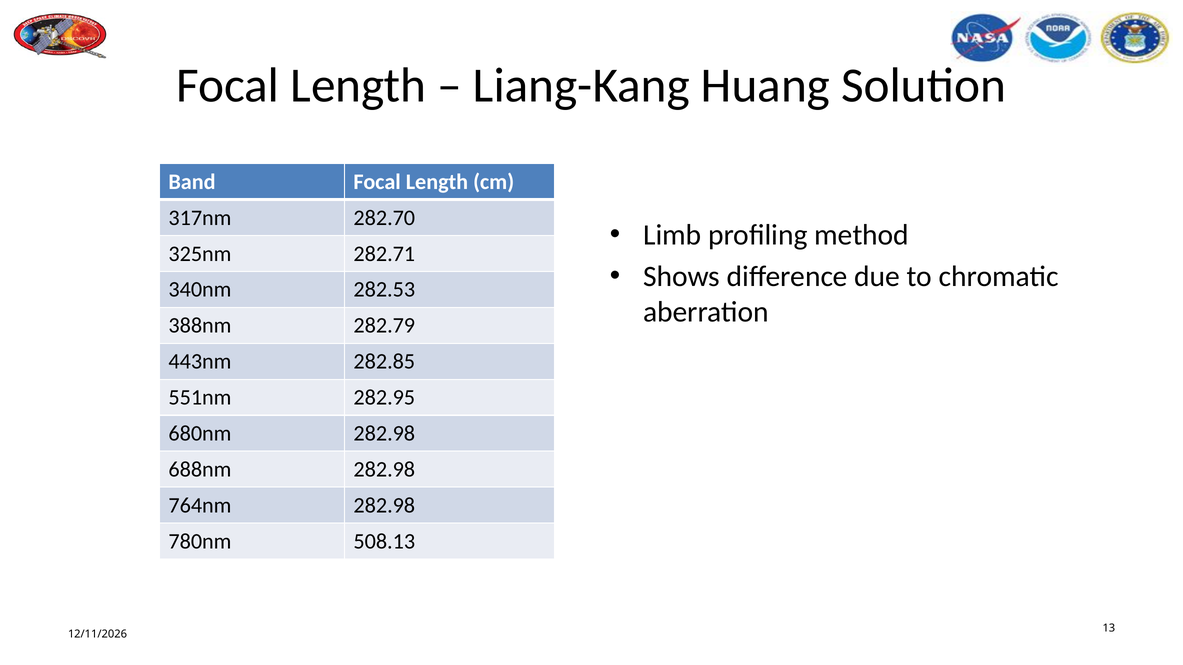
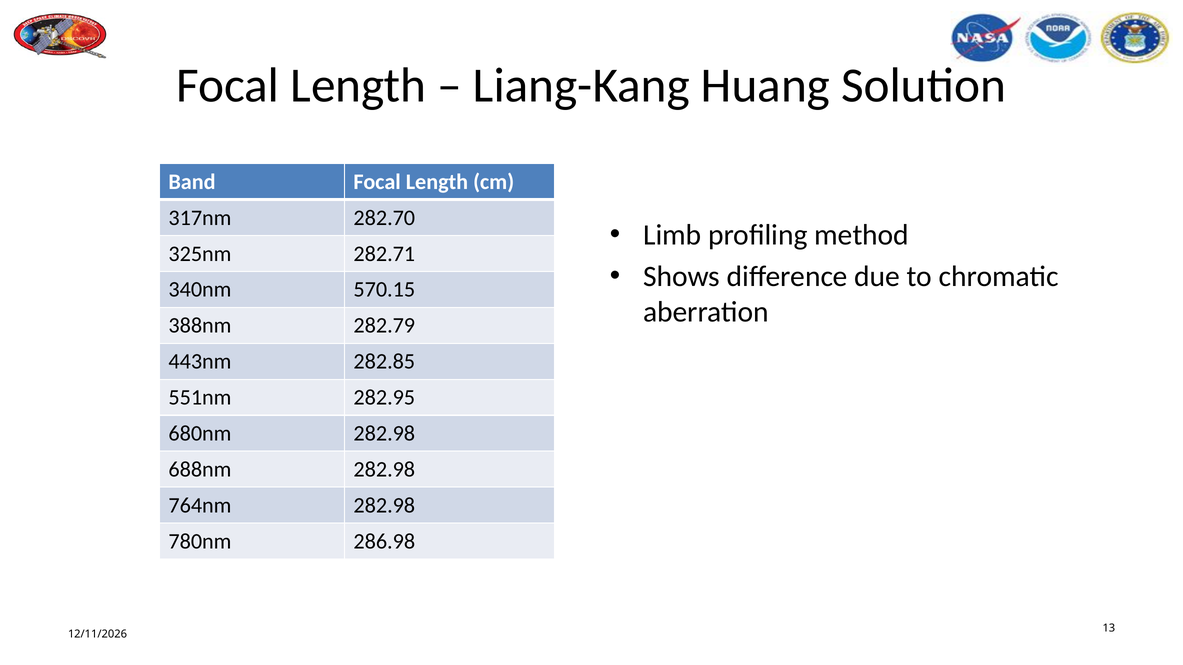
282.53: 282.53 -> 570.15
508.13: 508.13 -> 286.98
